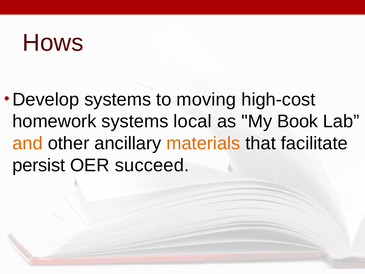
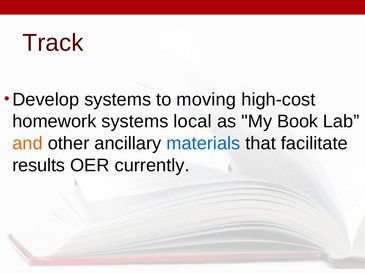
Hows: Hows -> Track
materials colour: orange -> blue
persist: persist -> results
succeed: succeed -> currently
